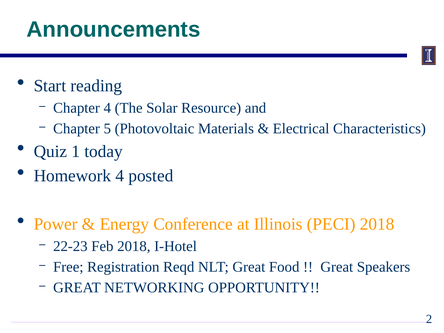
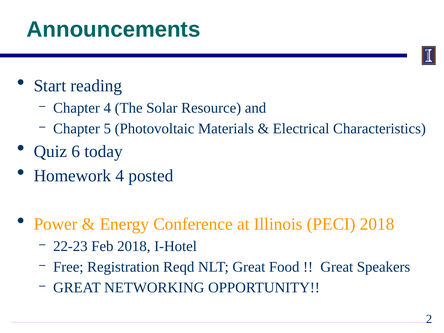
1: 1 -> 6
